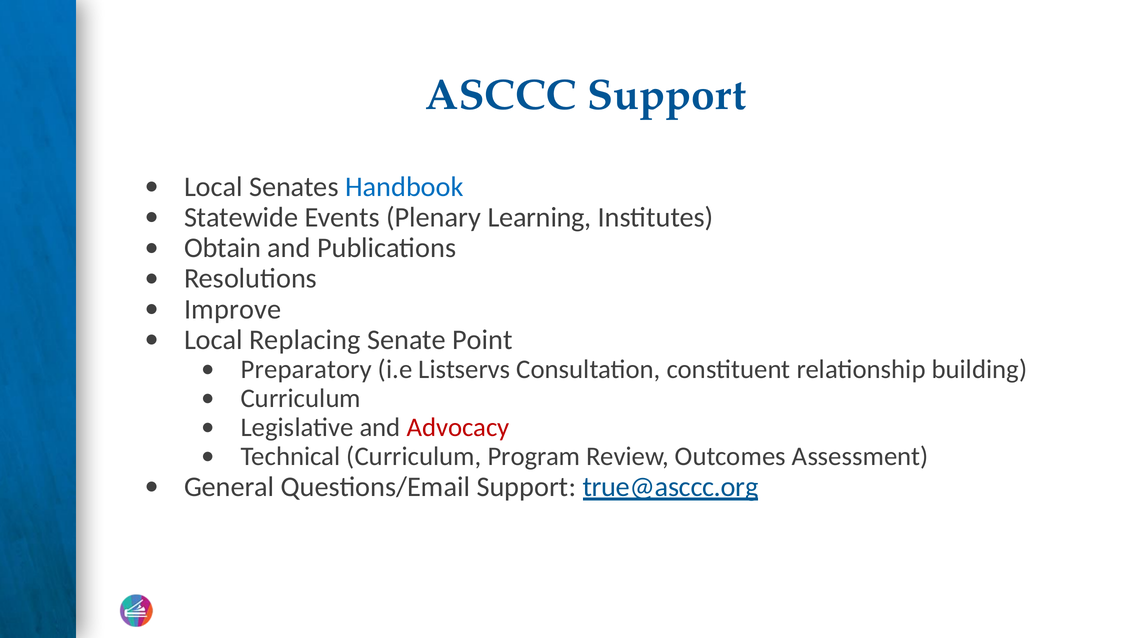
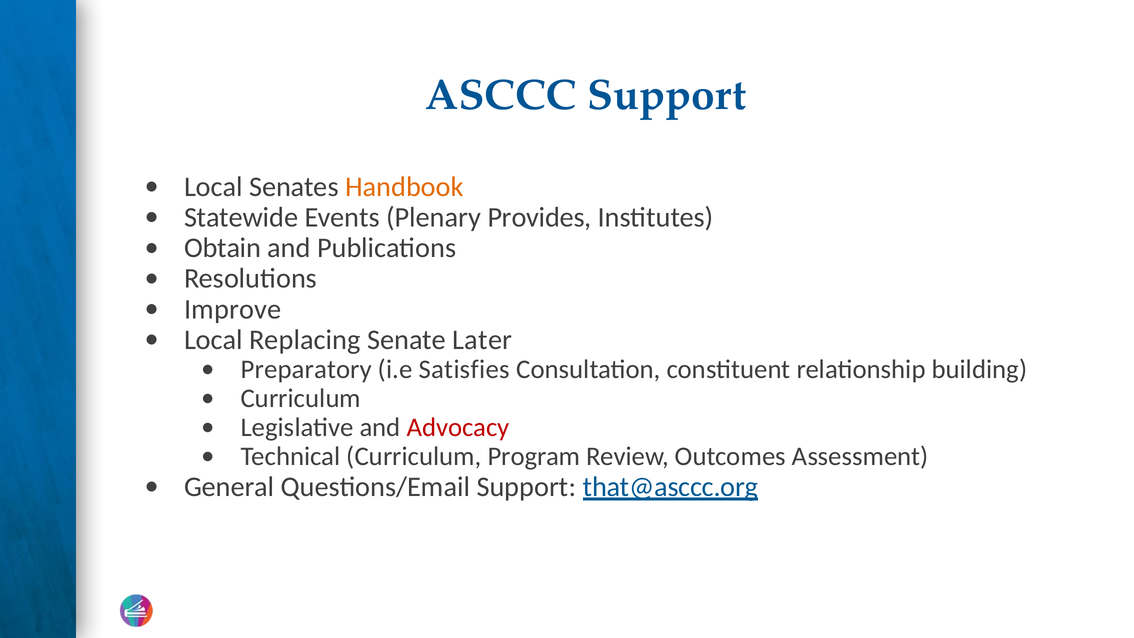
Handbook colour: blue -> orange
Learning: Learning -> Provides
Point: Point -> Later
Listservs: Listservs -> Satisfies
true@asccc.org: true@asccc.org -> that@asccc.org
